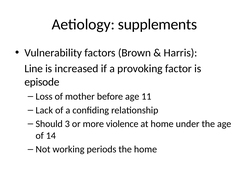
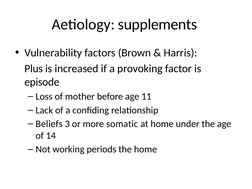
Line: Line -> Plus
Should: Should -> Beliefs
violence: violence -> somatic
